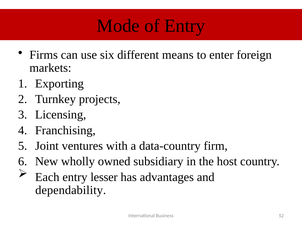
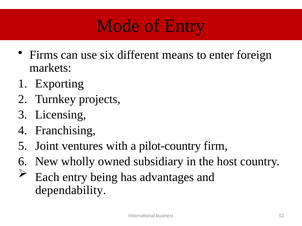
data-country: data-country -> pilot-country
lesser: lesser -> being
